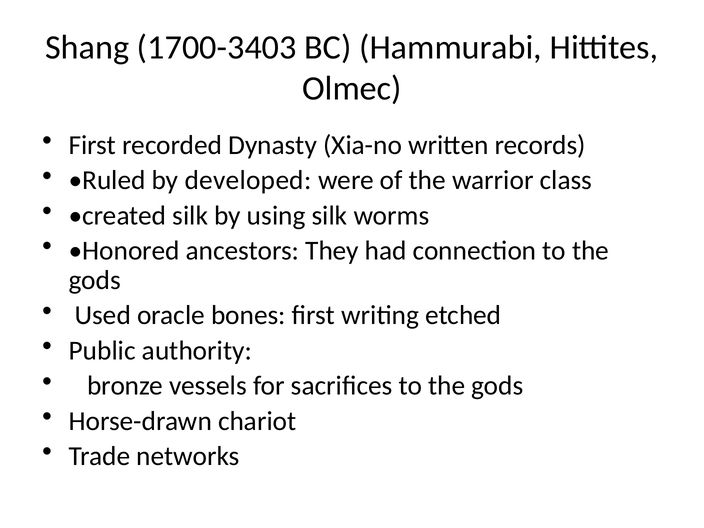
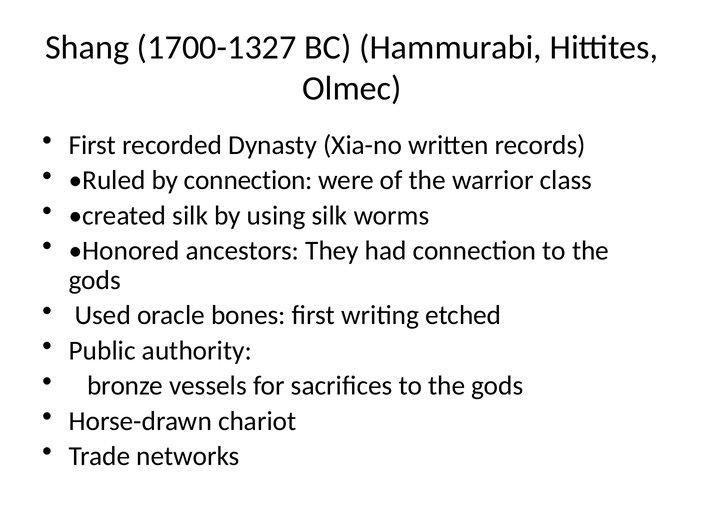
1700-3403: 1700-3403 -> 1700-1327
by developed: developed -> connection
